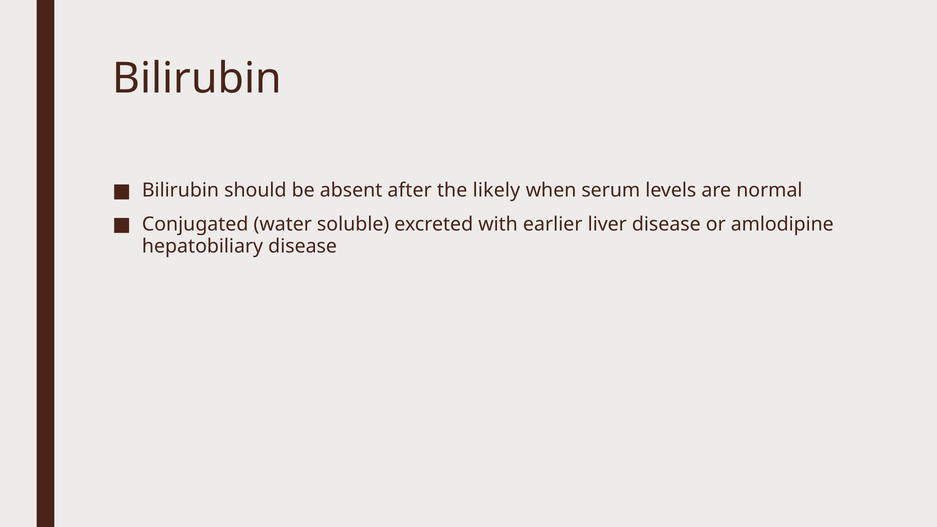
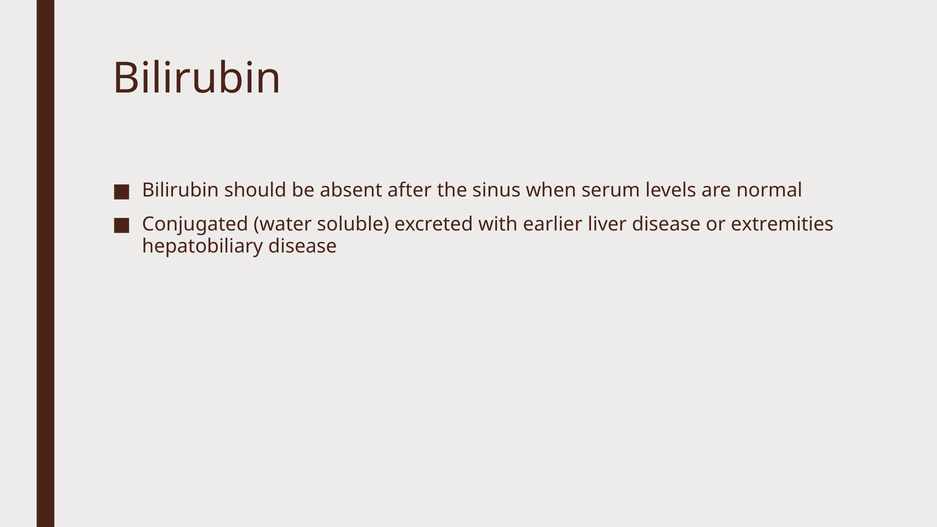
likely: likely -> sinus
amlodipine: amlodipine -> extremities
